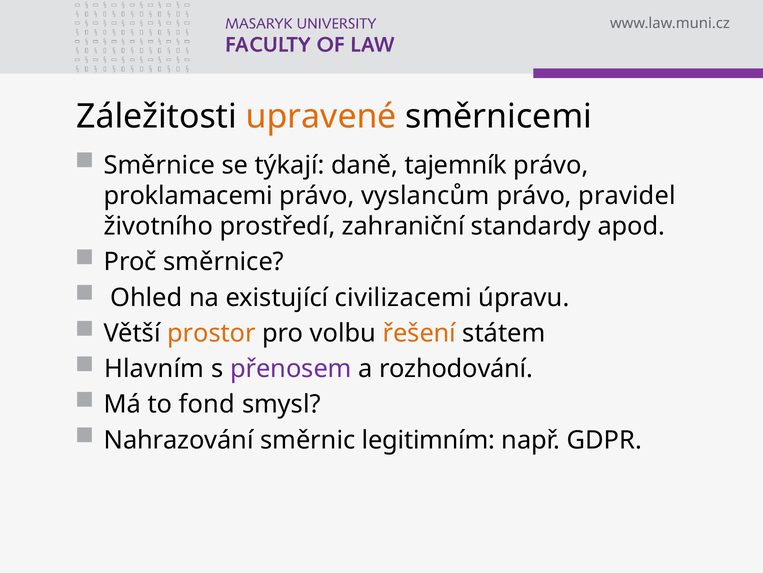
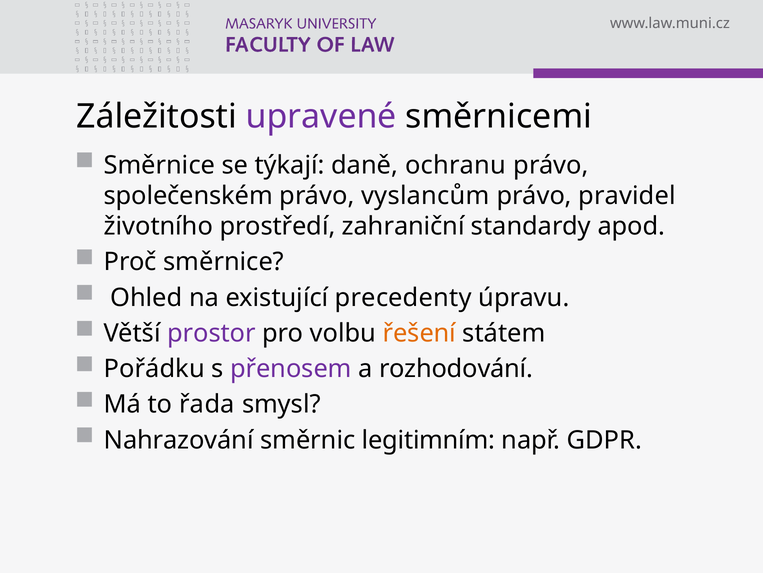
upravené colour: orange -> purple
tajemník: tajemník -> ochranu
proklamacemi: proklamacemi -> společenském
civilizacemi: civilizacemi -> precedenty
prostor colour: orange -> purple
Hlavním: Hlavním -> Pořádku
fond: fond -> řada
